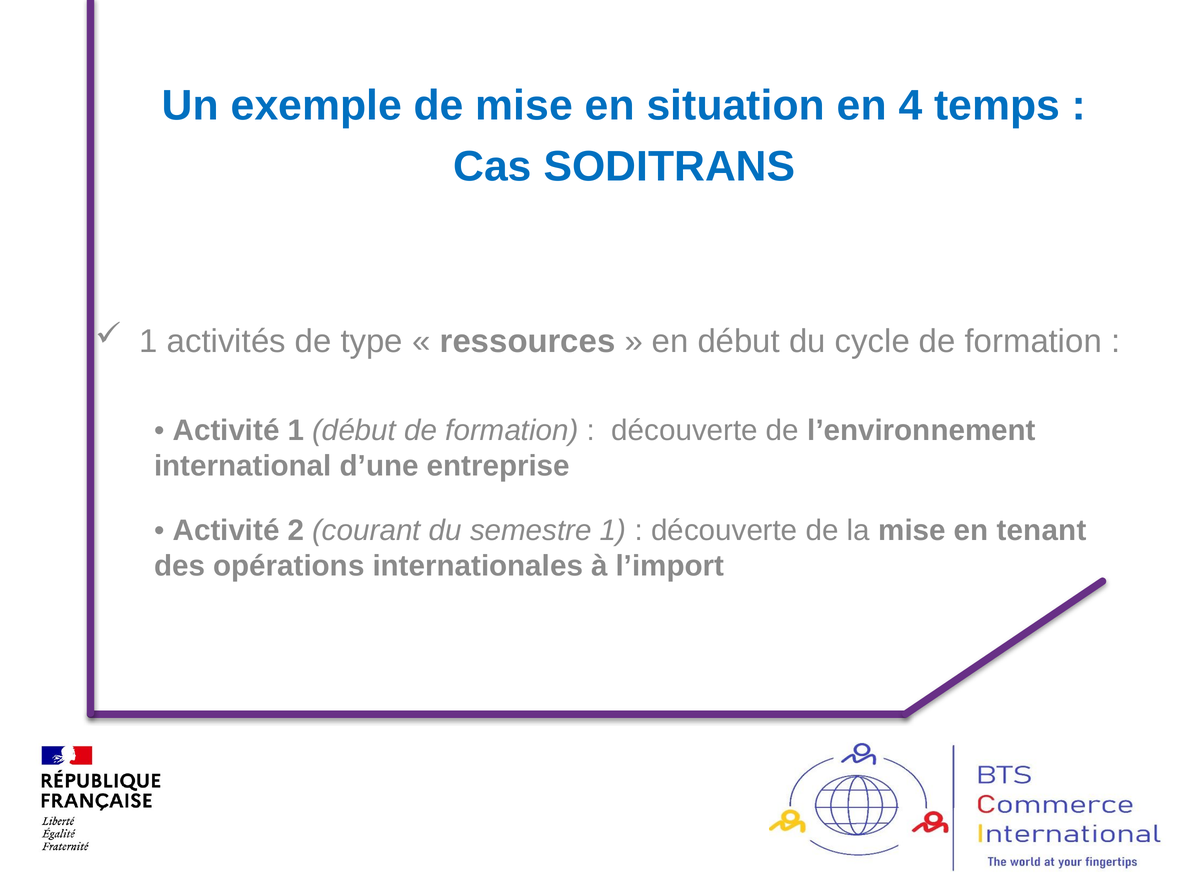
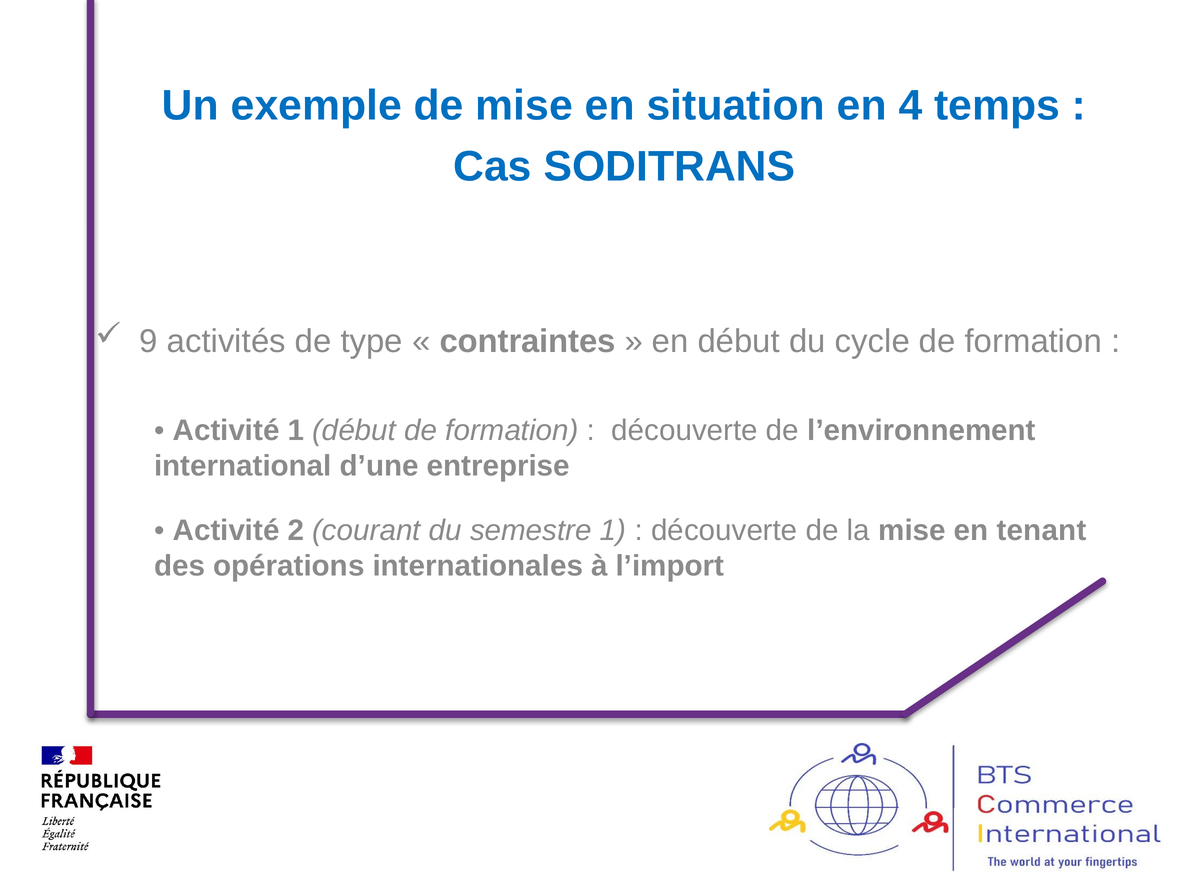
1 at (149, 341): 1 -> 9
ressources: ressources -> contraintes
